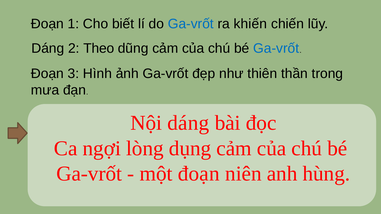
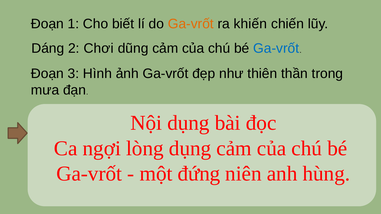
Ga-vrốt at (191, 24) colour: blue -> orange
Theo: Theo -> Chơi
Nội dáng: dáng -> dụng
một đoạn: đoạn -> đứng
